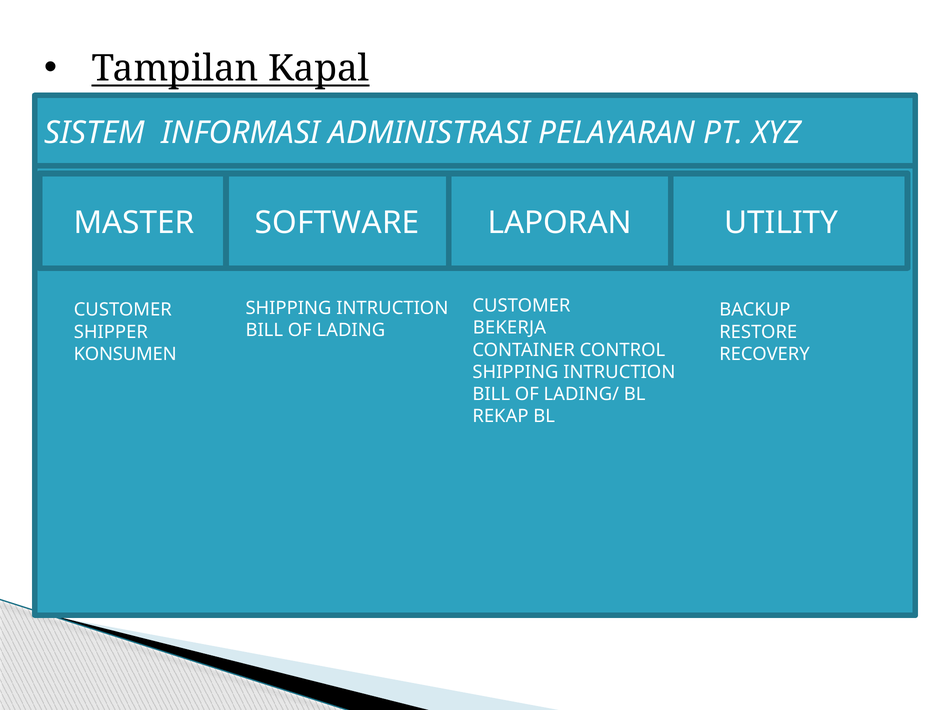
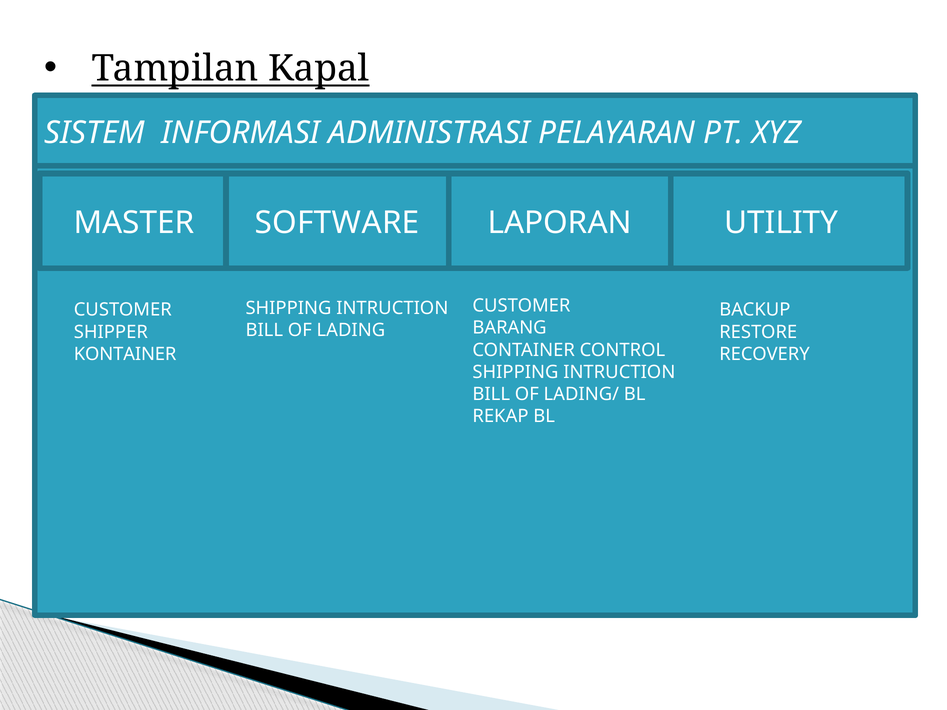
BEKERJA: BEKERJA -> BARANG
KONSUMEN: KONSUMEN -> KONTAINER
